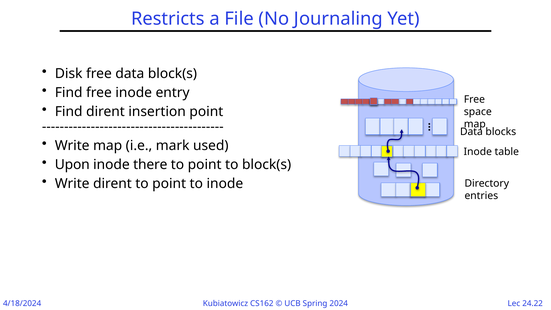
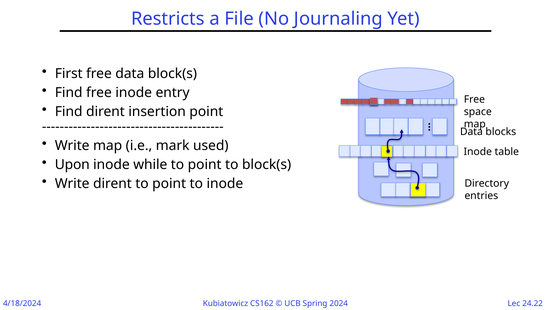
Disk: Disk -> First
there: there -> while
